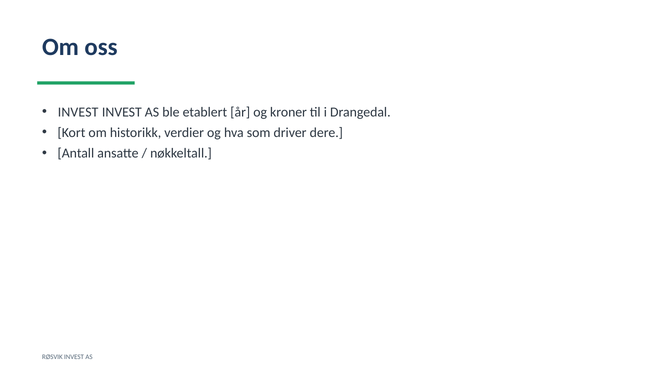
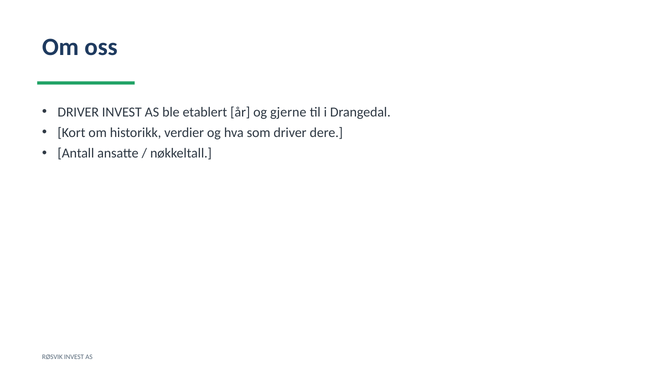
INVEST at (78, 112): INVEST -> DRIVER
kroner: kroner -> gjerne
